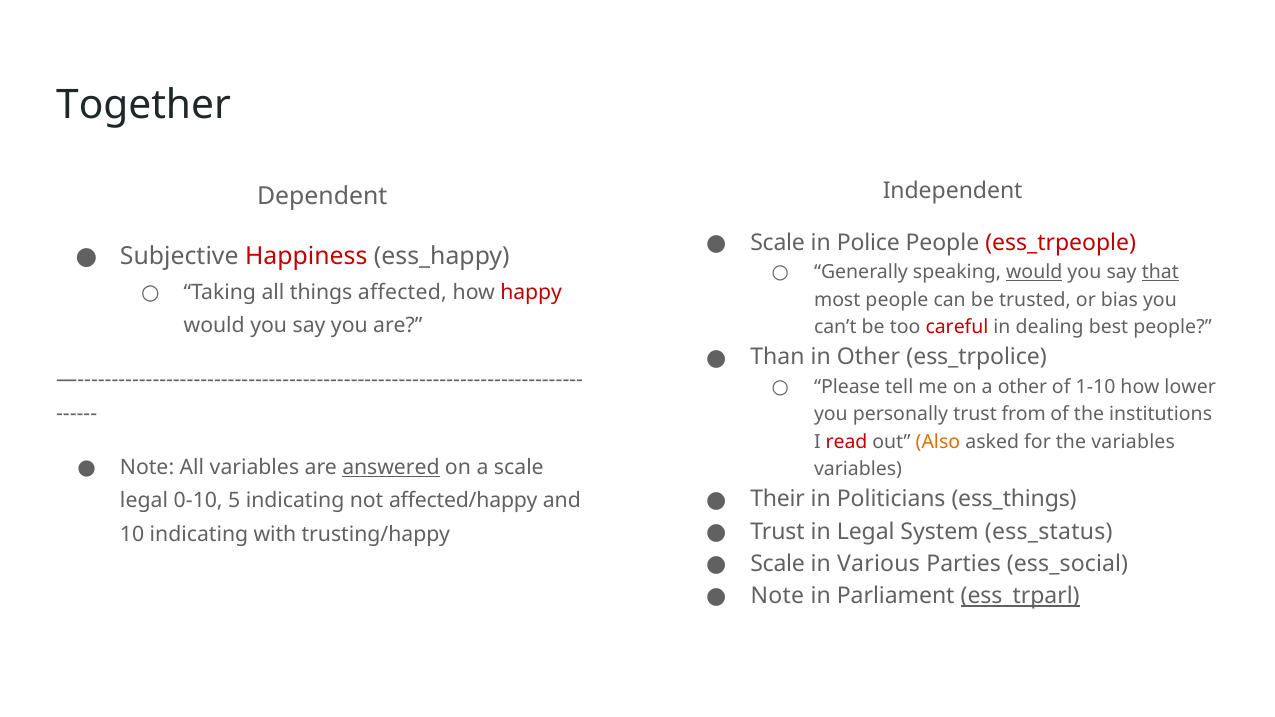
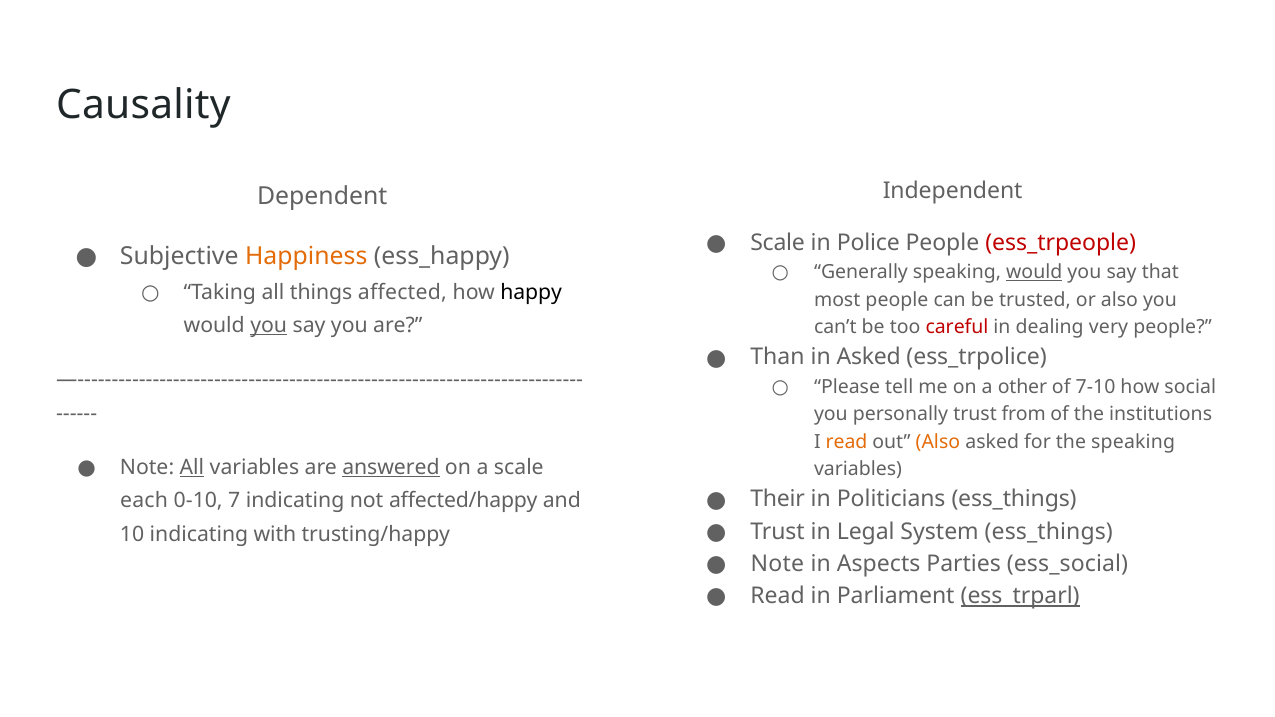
Together: Together -> Causality
Happiness colour: red -> orange
that underline: present -> none
happy colour: red -> black
or bias: bias -> also
you at (269, 326) underline: none -> present
best: best -> very
in Other: Other -> Asked
1-10: 1-10 -> 7-10
lower: lower -> social
read at (847, 442) colour: red -> orange
the variables: variables -> speaking
All at (192, 468) underline: none -> present
legal at (144, 501): legal -> each
5: 5 -> 7
System ess_status: ess_status -> ess_things
Scale at (778, 564): Scale -> Note
Various: Various -> Aspects
Note at (777, 596): Note -> Read
